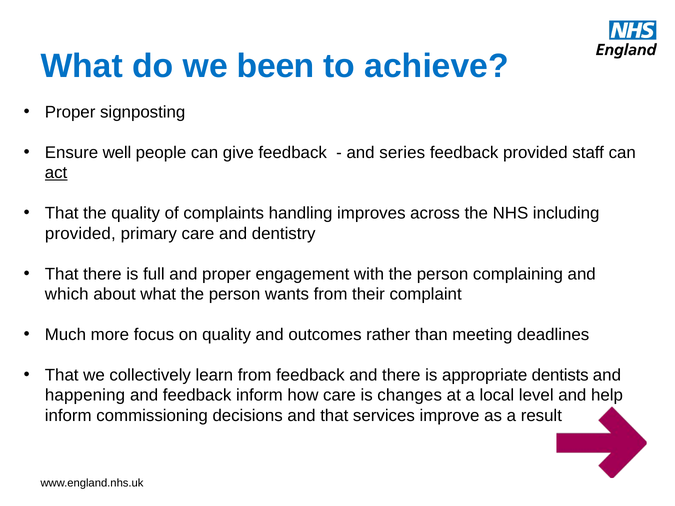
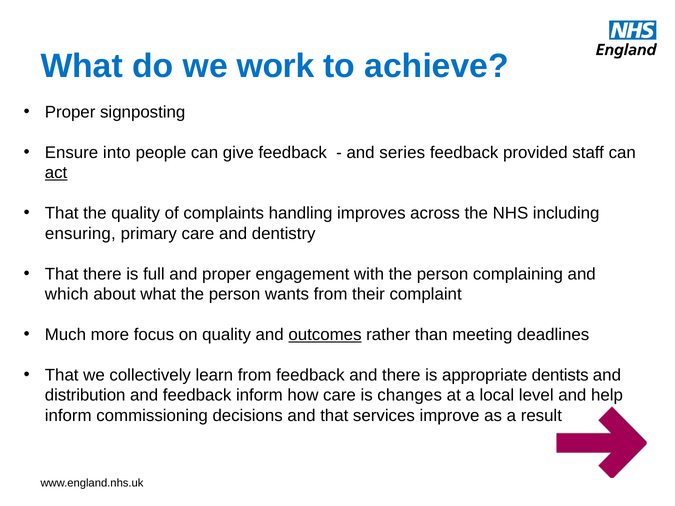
been: been -> work
well: well -> into
provided at (80, 234): provided -> ensuring
outcomes underline: none -> present
happening: happening -> distribution
